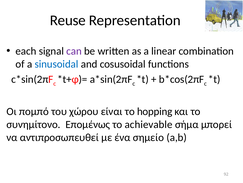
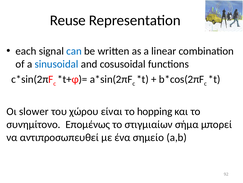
can colour: purple -> blue
πομπό: πομπό -> slower
achievable: achievable -> στιγμιαίων
